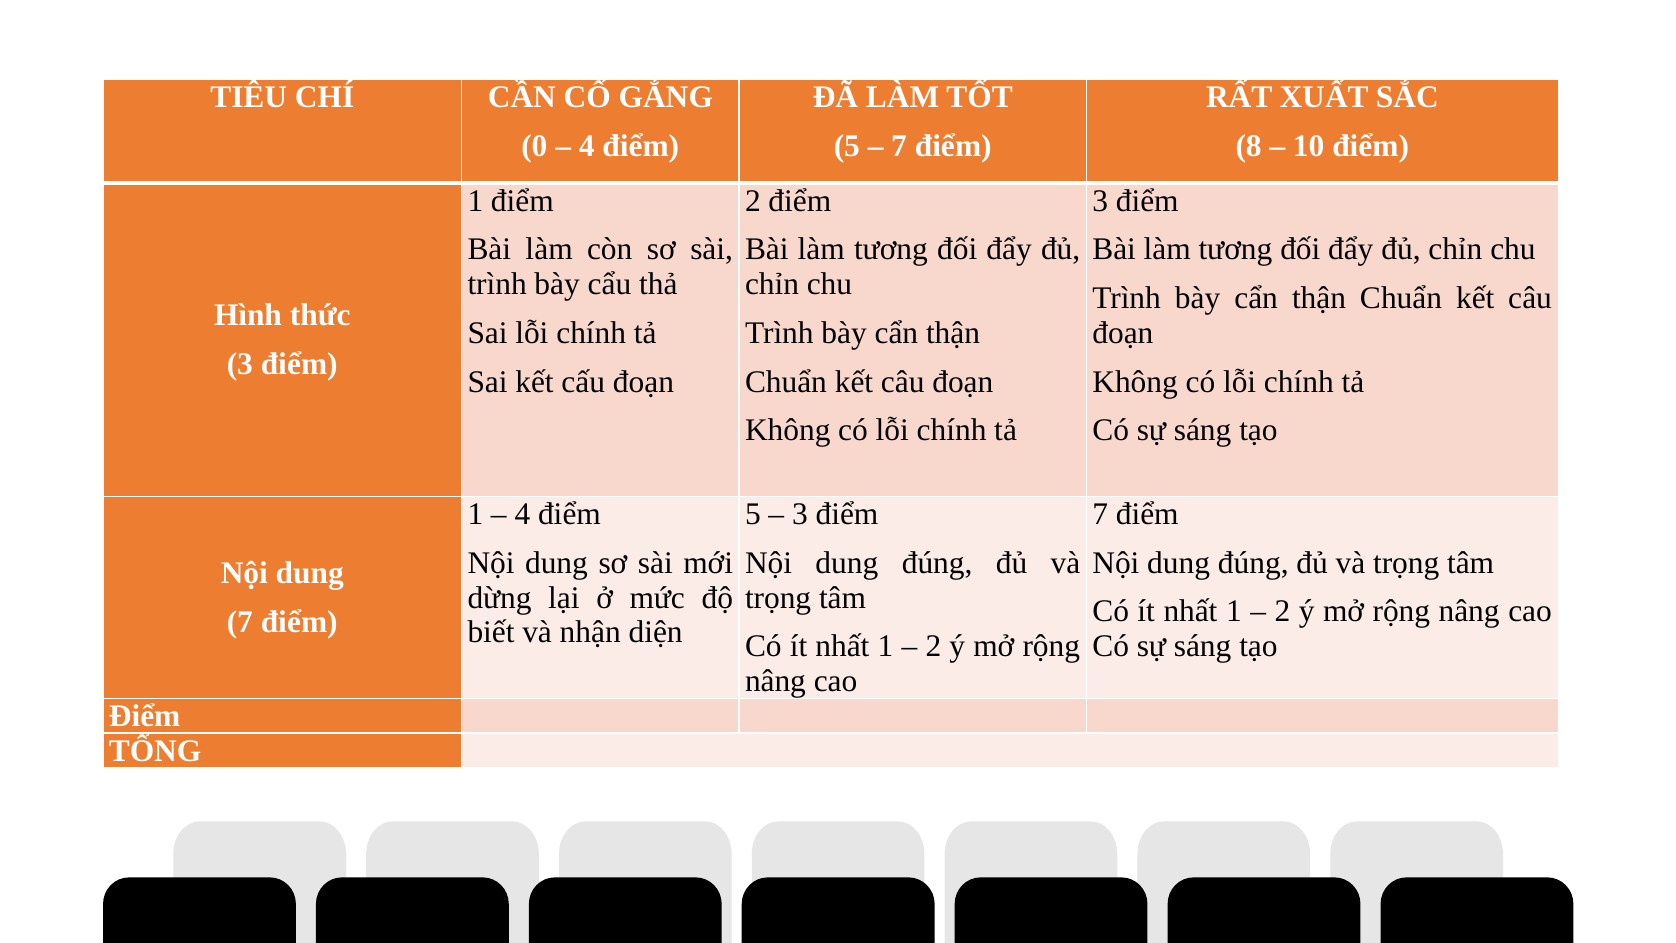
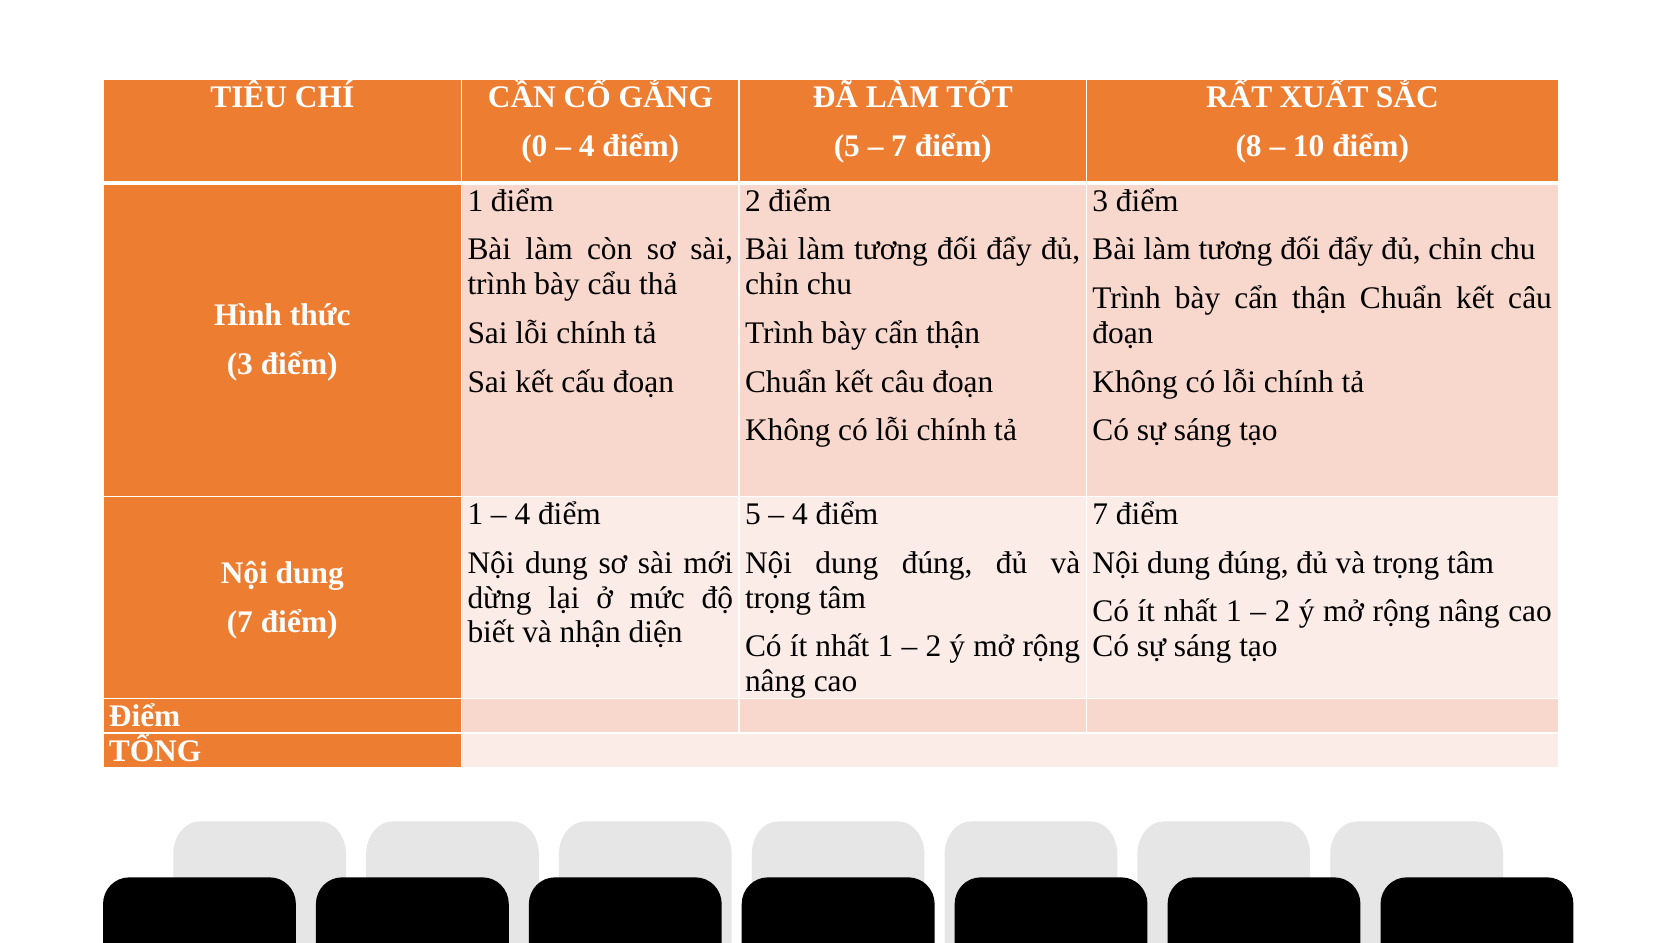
3 at (800, 514): 3 -> 4
